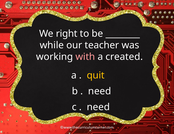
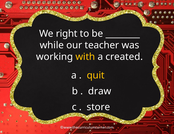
with colour: pink -> yellow
need at (100, 92): need -> draw
need at (98, 107): need -> store
